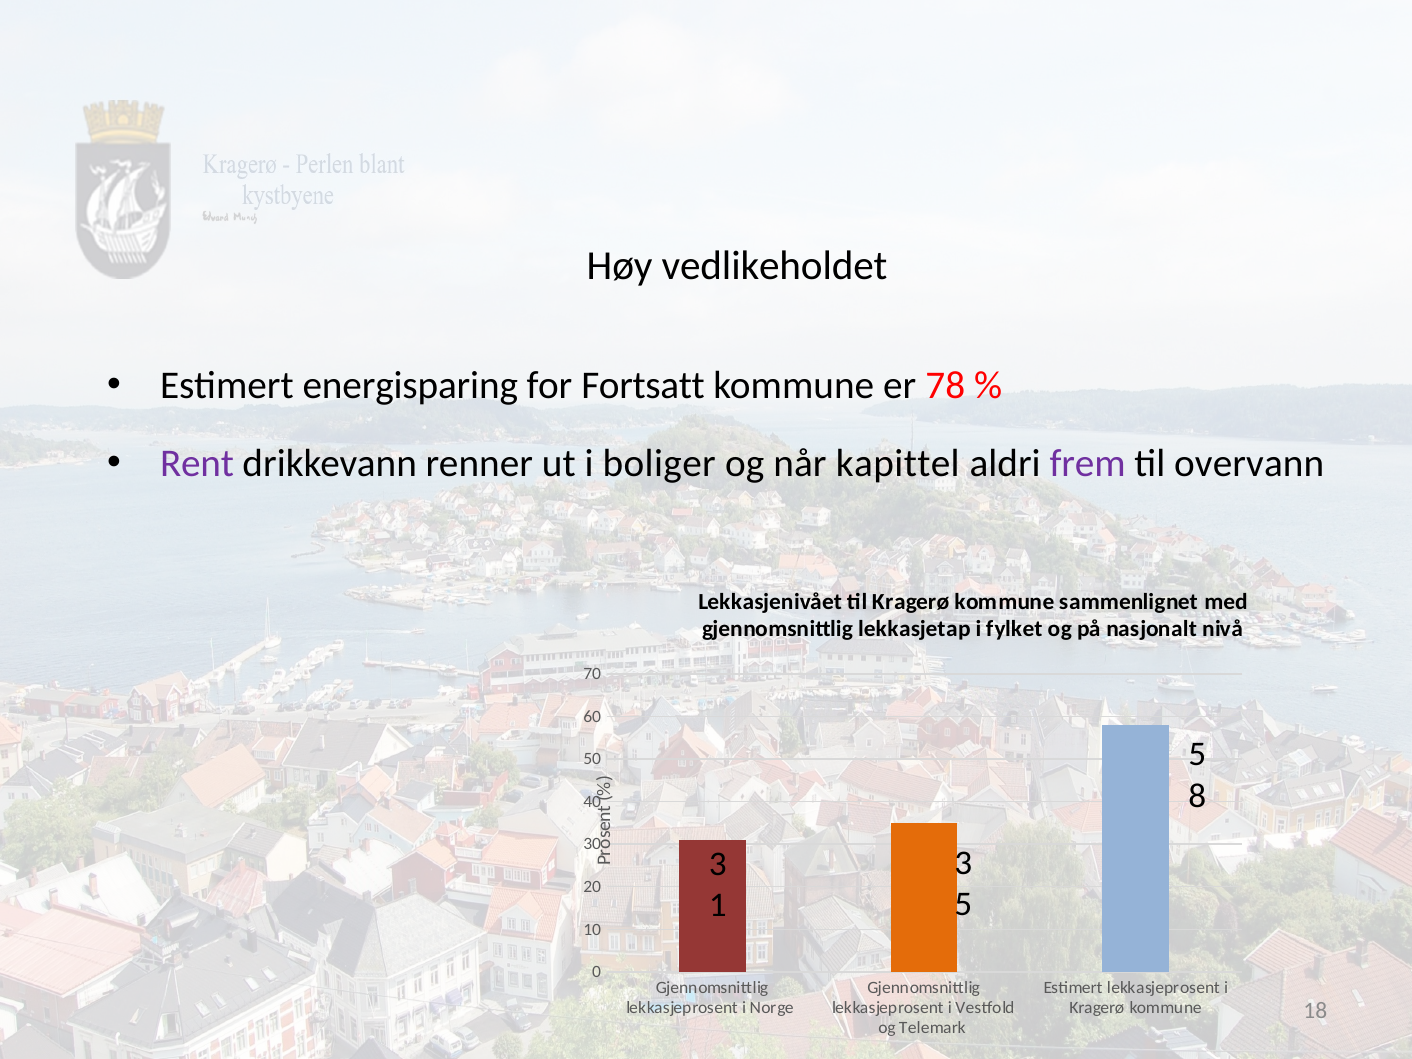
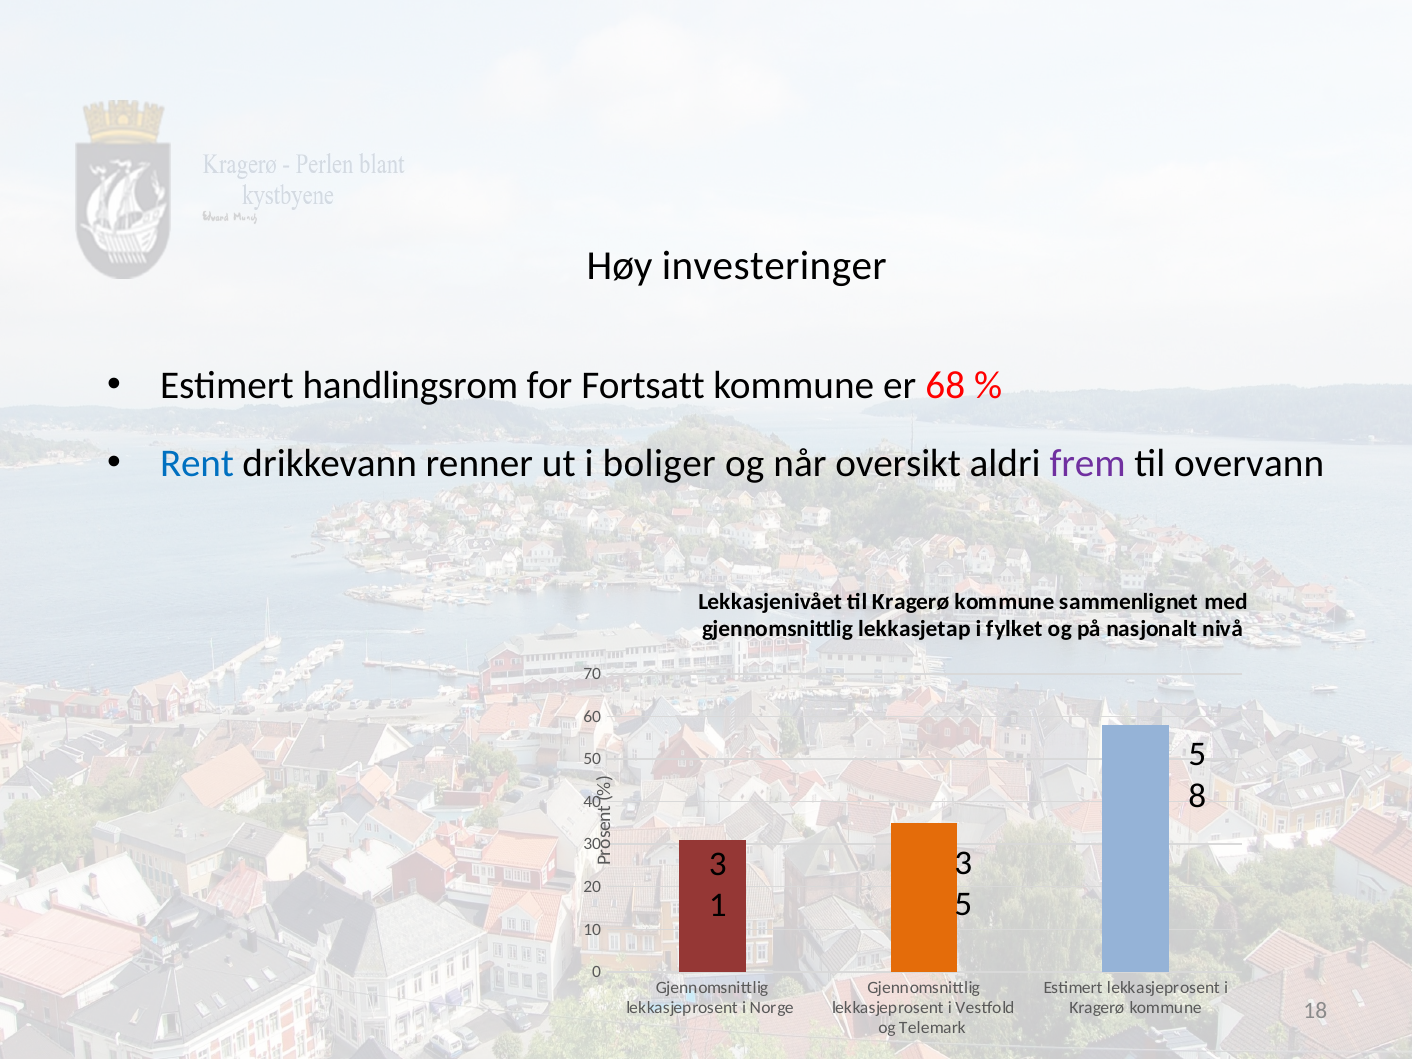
vedlikeholdet: vedlikeholdet -> investeringer
energisparing: energisparing -> handlingsrom
78: 78 -> 68
Rent colour: purple -> blue
kapittel: kapittel -> oversikt
